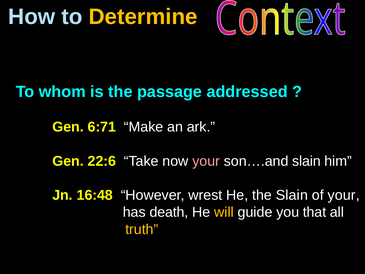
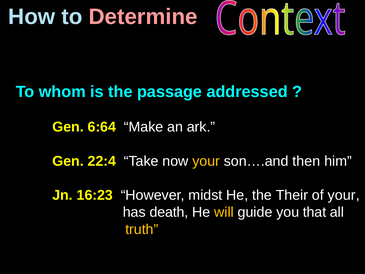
Determine colour: yellow -> pink
6:71: 6:71 -> 6:64
22:6: 22:6 -> 22:4
your at (206, 161) colour: pink -> yellow
son….and slain: slain -> then
16:48: 16:48 -> 16:23
wrest: wrest -> midst
the Slain: Slain -> Their
